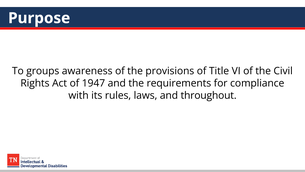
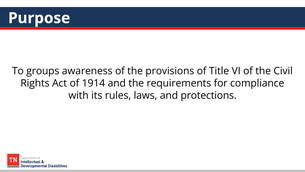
1947: 1947 -> 1914
throughout: throughout -> protections
